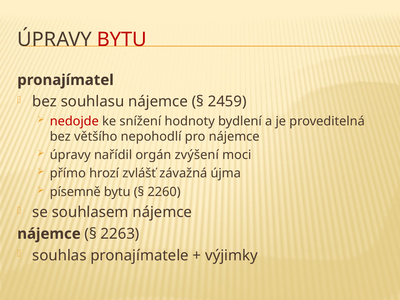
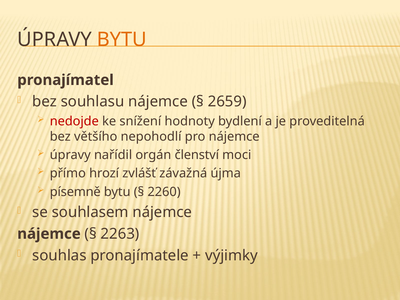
BYTU at (122, 40) colour: red -> orange
2459: 2459 -> 2659
zvýšení: zvýšení -> členství
